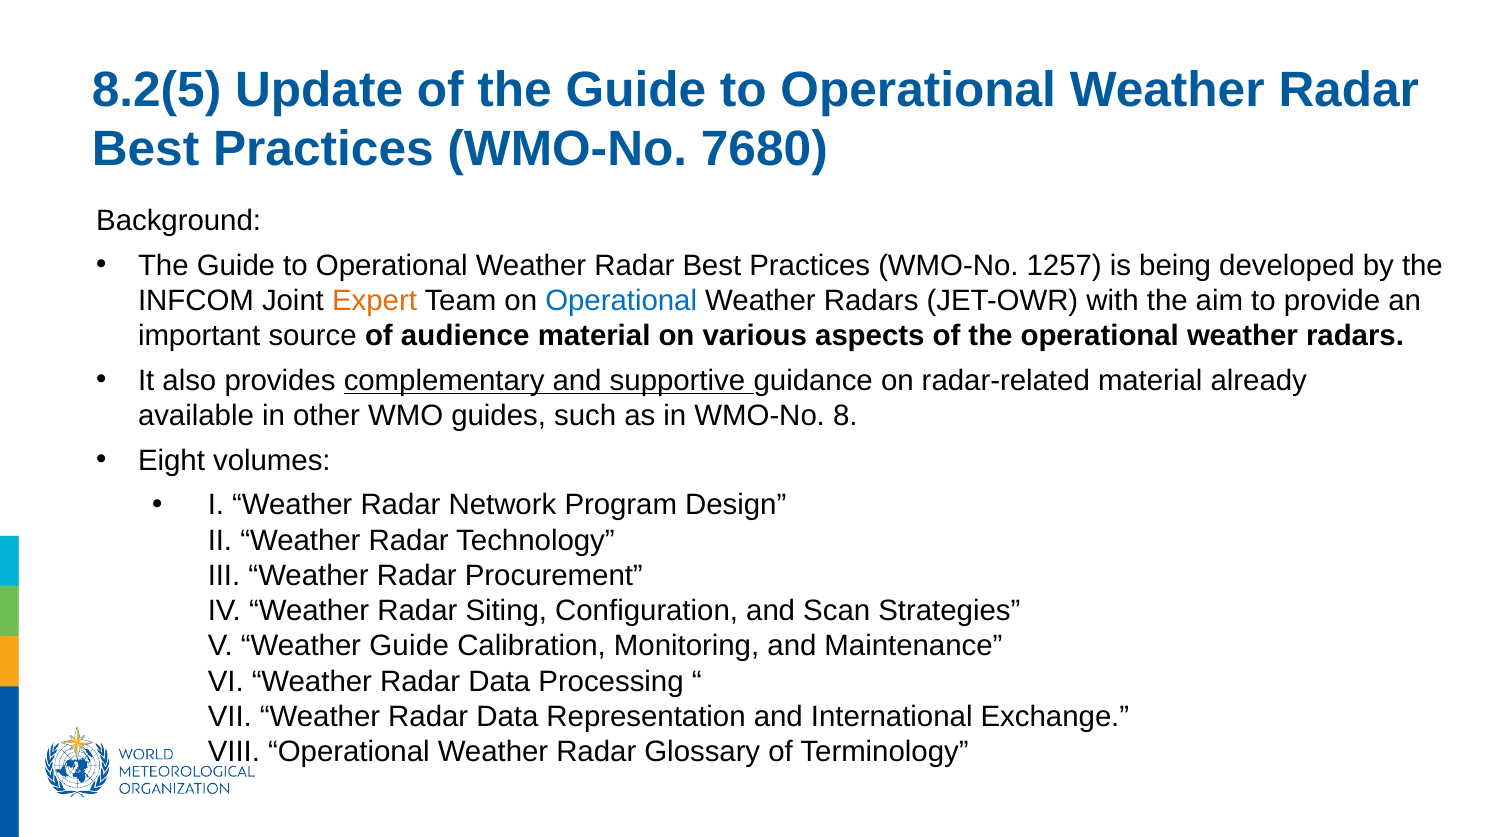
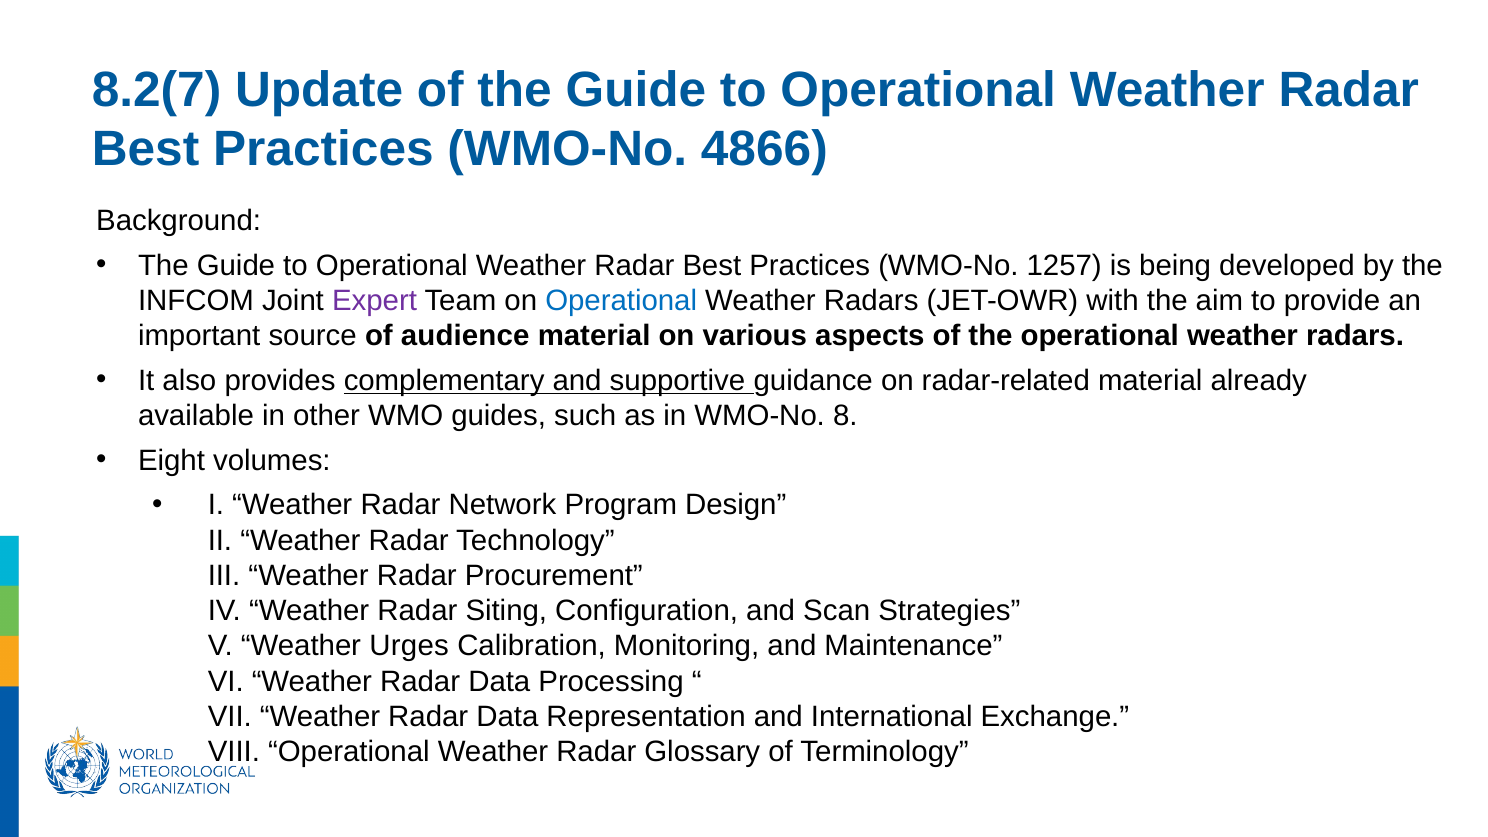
8.2(5: 8.2(5 -> 8.2(7
7680: 7680 -> 4866
Expert colour: orange -> purple
Weather Guide: Guide -> Urges
